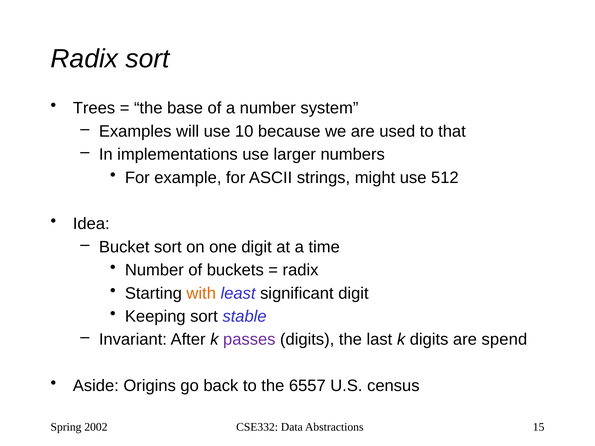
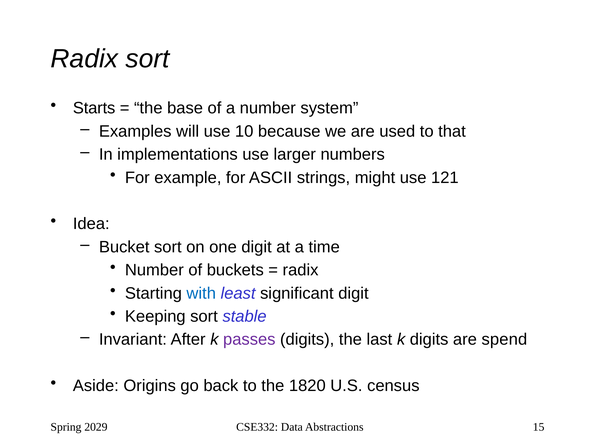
Trees: Trees -> Starts
512: 512 -> 121
with colour: orange -> blue
6557: 6557 -> 1820
2002: 2002 -> 2029
